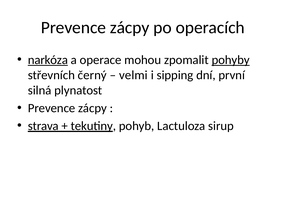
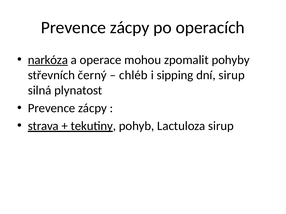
pohyby underline: present -> none
velmi: velmi -> chléb
dní první: první -> sirup
